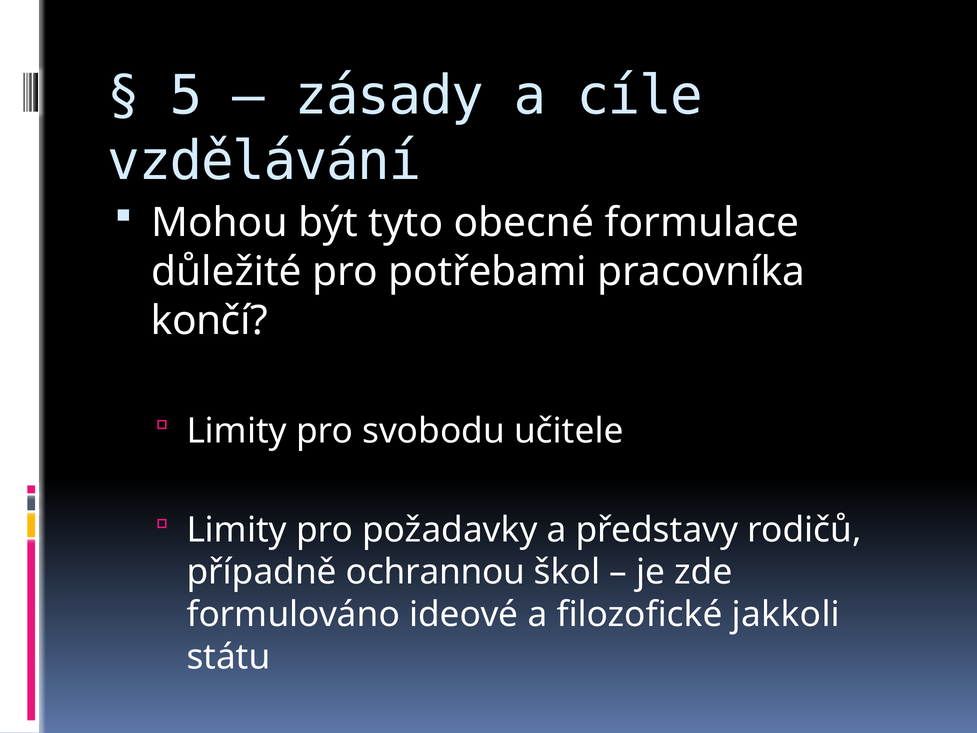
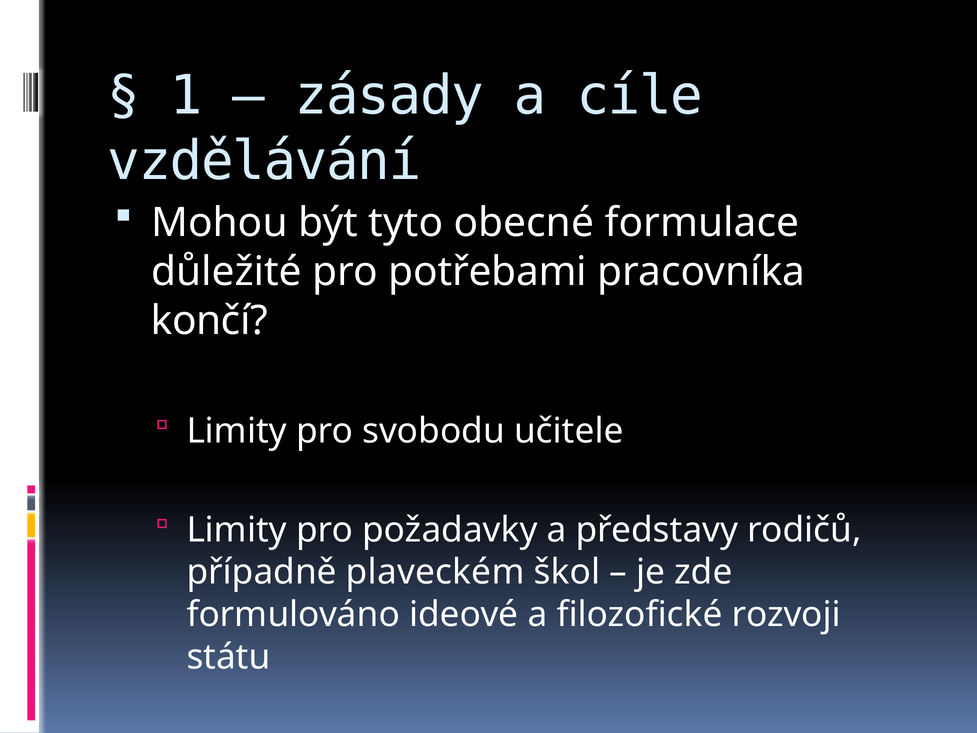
5: 5 -> 1
ochrannou: ochrannou -> plaveckém
jakkoli: jakkoli -> rozvoji
